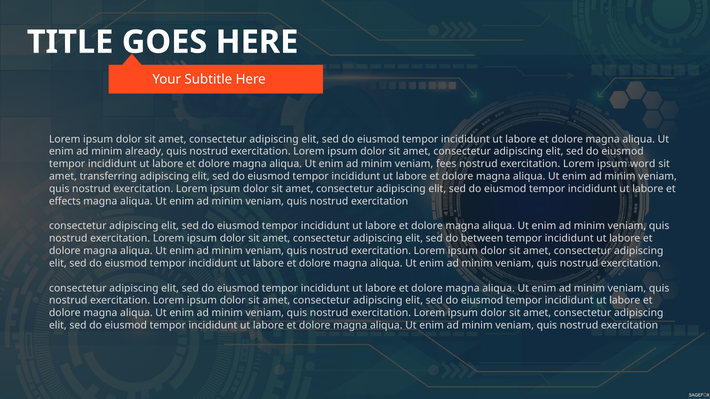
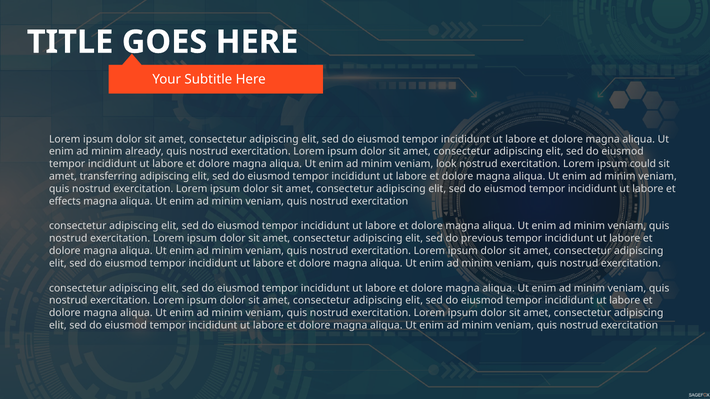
fees: fees -> look
word: word -> could
between: between -> previous
